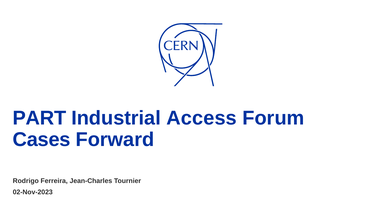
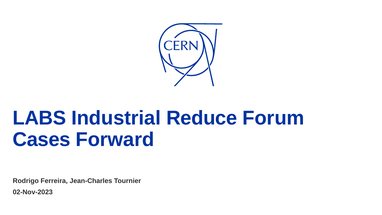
PART: PART -> LABS
Access: Access -> Reduce
